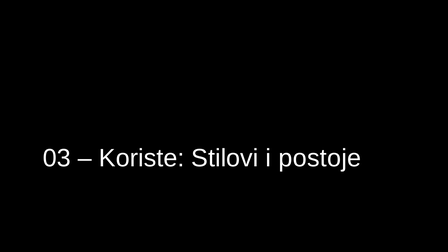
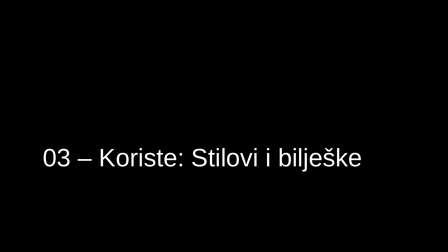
postoje: postoje -> bilješke
